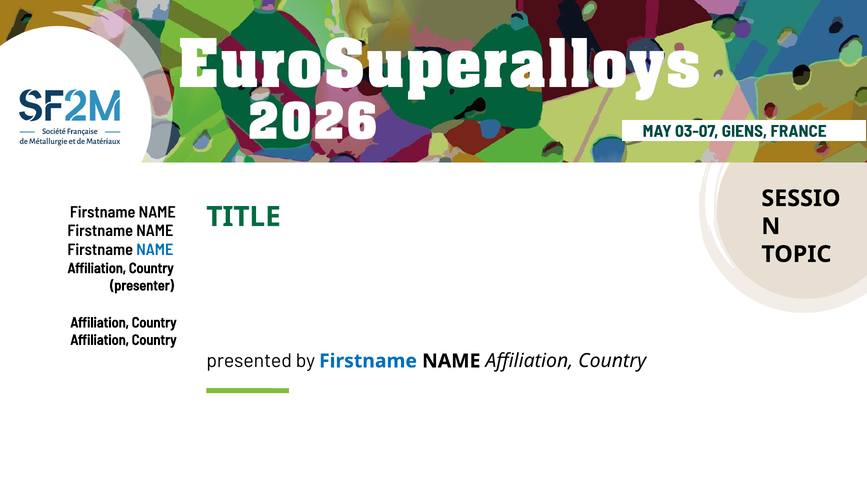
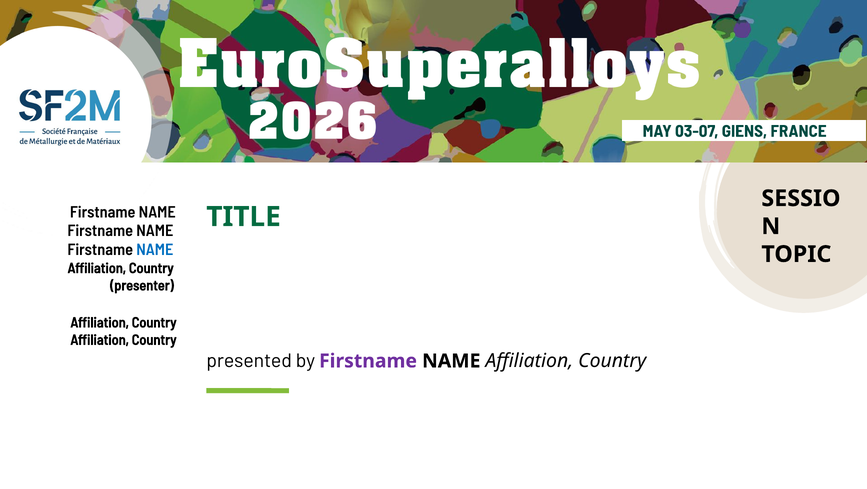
Firstname at (368, 361) colour: blue -> purple
